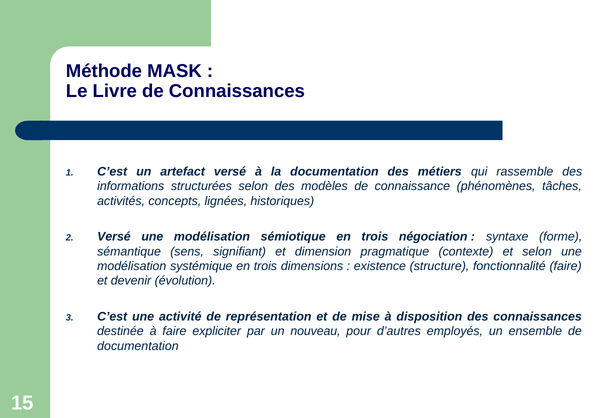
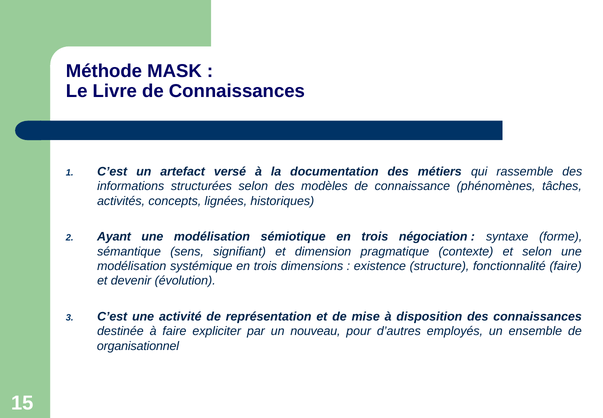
Versé at (114, 236): Versé -> Ayant
documentation at (138, 346): documentation -> organisationnel
